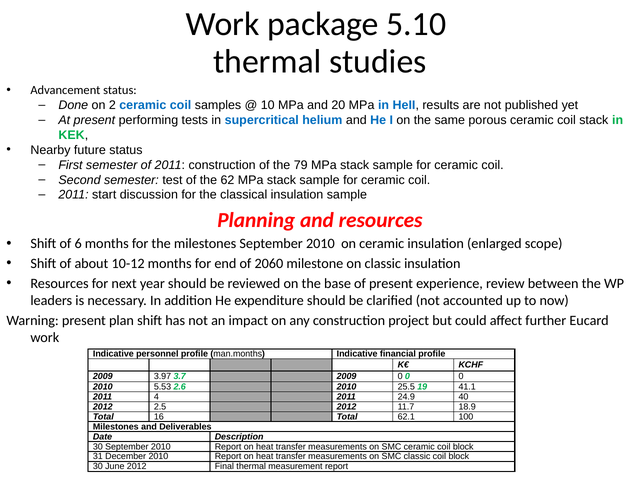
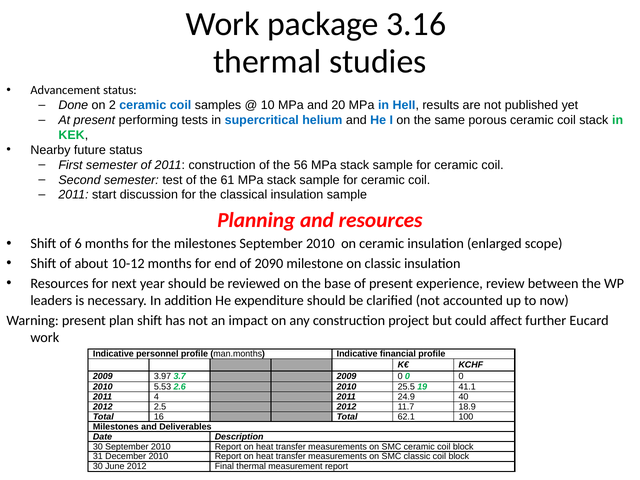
5.10: 5.10 -> 3.16
79: 79 -> 56
62: 62 -> 61
2060: 2060 -> 2090
